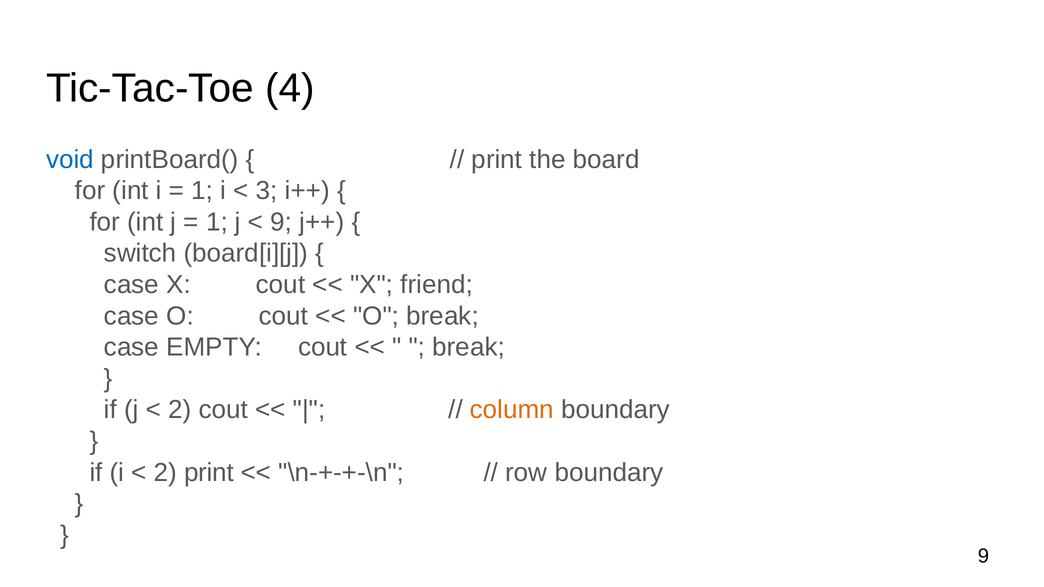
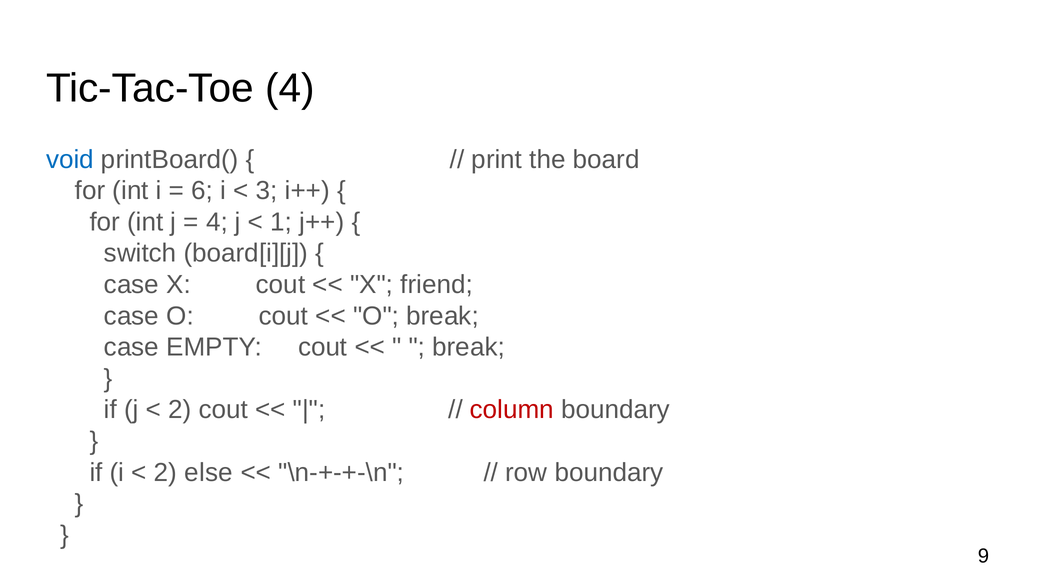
1 at (202, 191): 1 -> 6
1 at (217, 222): 1 -> 4
9 at (281, 222): 9 -> 1
column colour: orange -> red
2 print: print -> else
